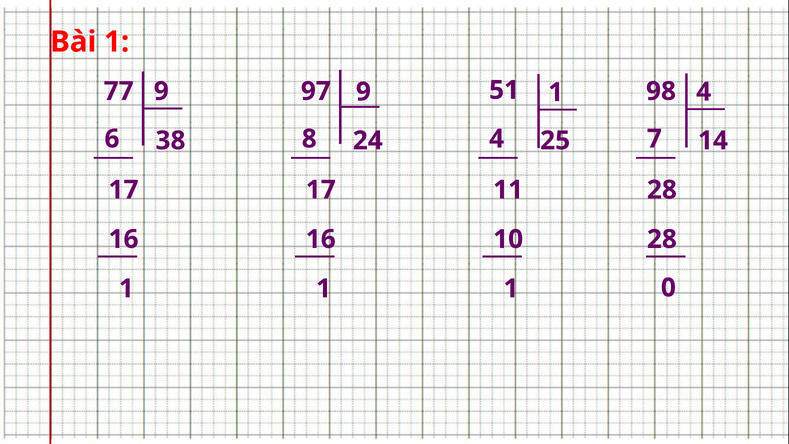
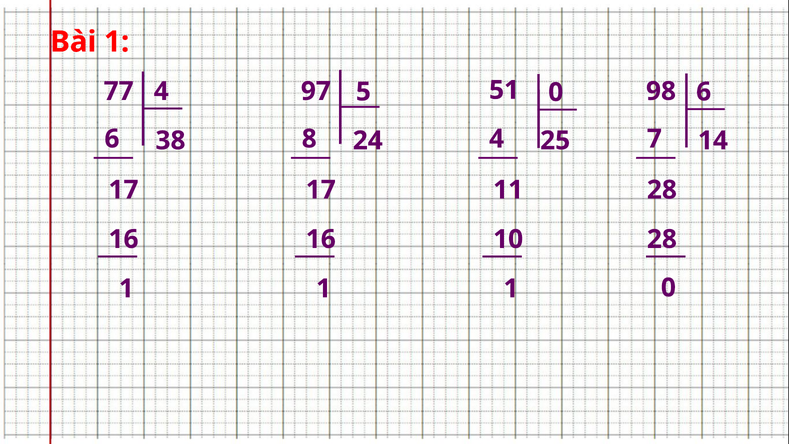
97 9: 9 -> 5
51 1: 1 -> 0
98 4: 4 -> 6
77 9: 9 -> 4
